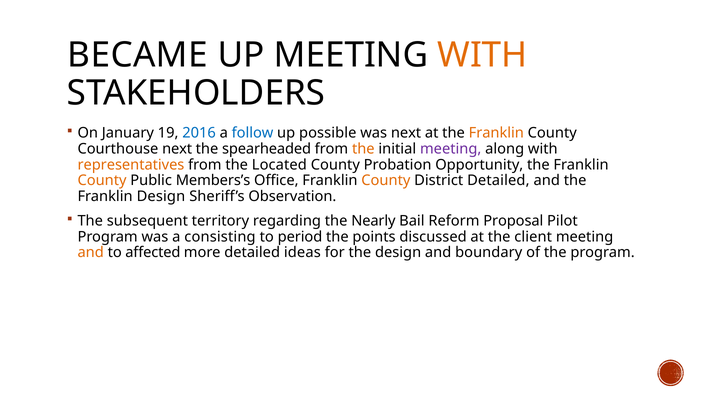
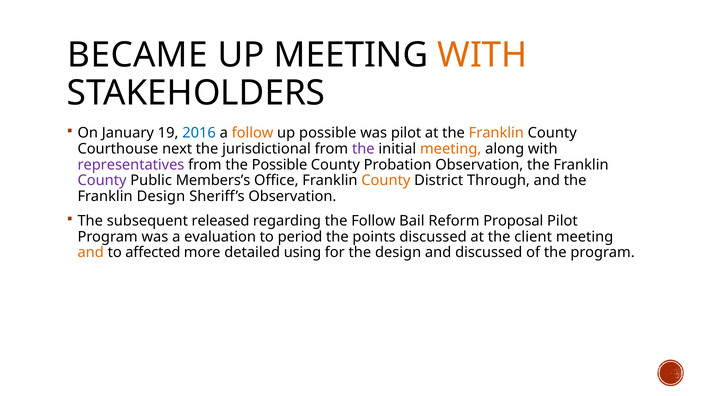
follow at (253, 133) colour: blue -> orange
was next: next -> pilot
spearheaded: spearheaded -> jurisdictional
the at (363, 149) colour: orange -> purple
meeting at (451, 149) colour: purple -> orange
representatives colour: orange -> purple
the Located: Located -> Possible
Probation Opportunity: Opportunity -> Observation
County at (102, 180) colour: orange -> purple
District Detailed: Detailed -> Through
territory: territory -> released
the Nearly: Nearly -> Follow
consisting: consisting -> evaluation
ideas: ideas -> using
and boundary: boundary -> discussed
